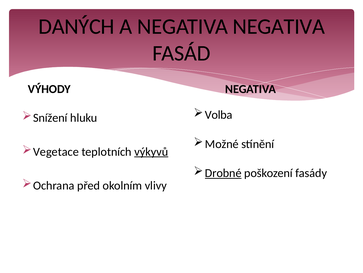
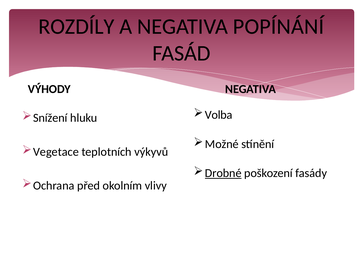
DANÝCH: DANÝCH -> ROZDÍLY
NEGATIVA NEGATIVA: NEGATIVA -> POPÍNÁNÍ
výkyvů underline: present -> none
